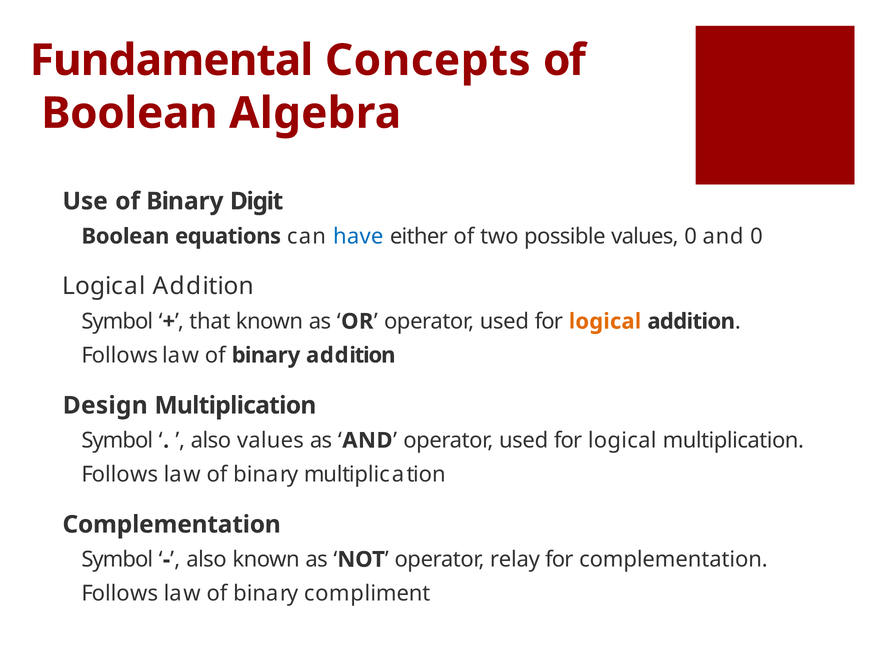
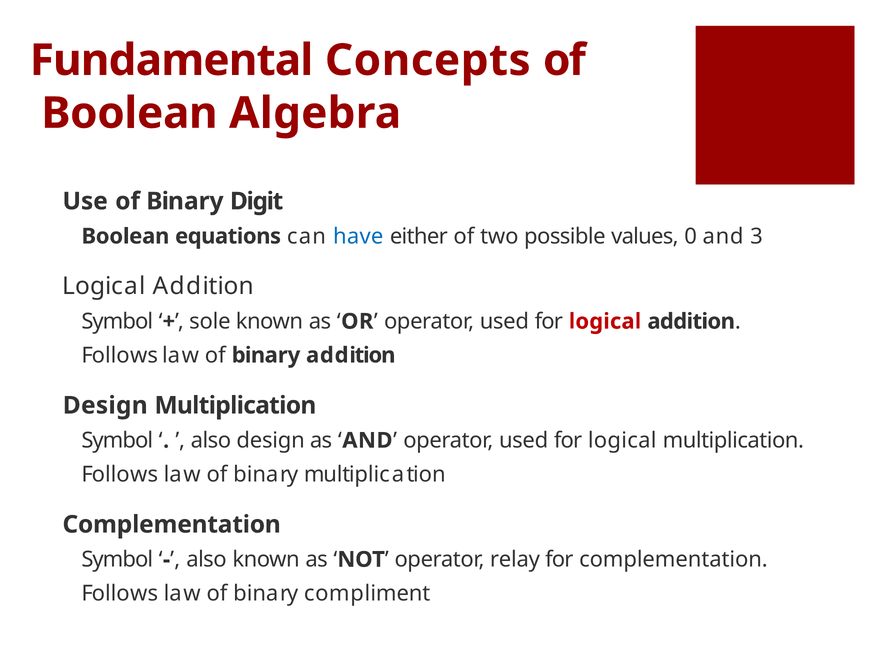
and 0: 0 -> 3
that: that -> sole
logical at (605, 322) colour: orange -> red
also values: values -> design
